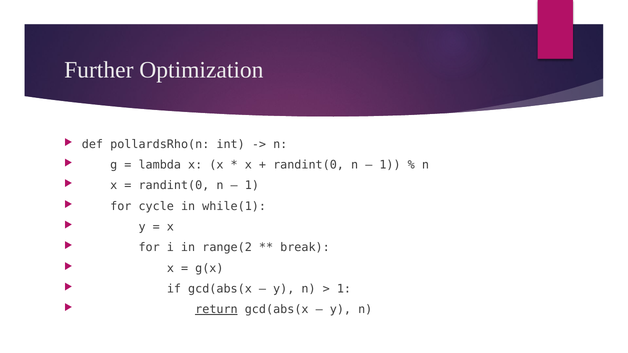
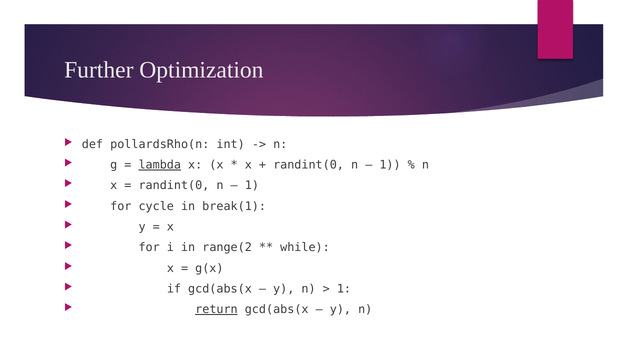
lambda underline: none -> present
while(1: while(1 -> break(1
break: break -> while
